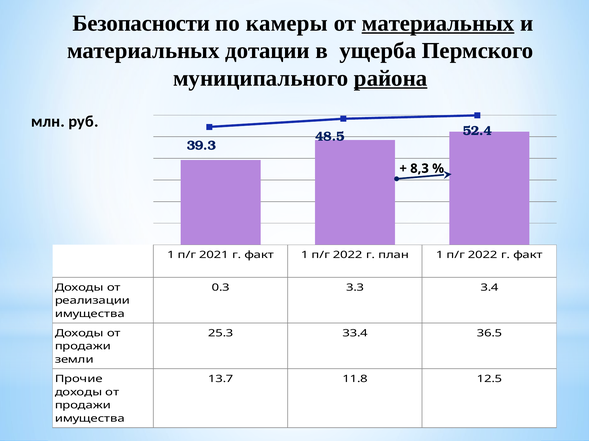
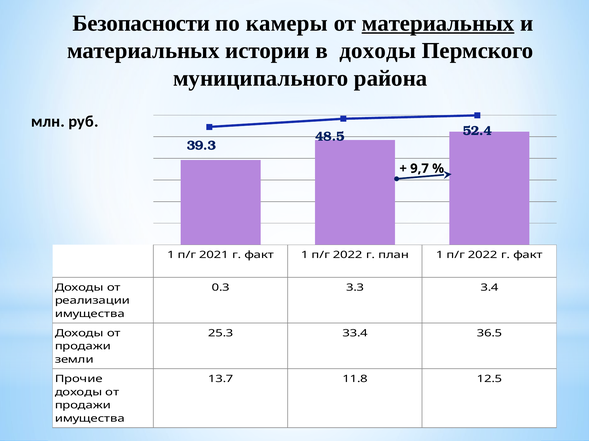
дотации: дотации -> истории
в ущерба: ущерба -> доходы
района underline: present -> none
8,3: 8,3 -> 9,7
